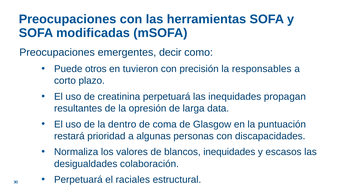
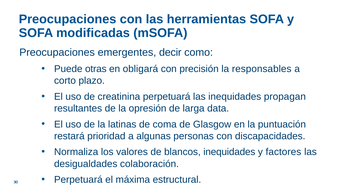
otros: otros -> otras
tuvieron: tuvieron -> obligará
dentro: dentro -> latinas
escasos: escasos -> factores
raciales: raciales -> máxima
